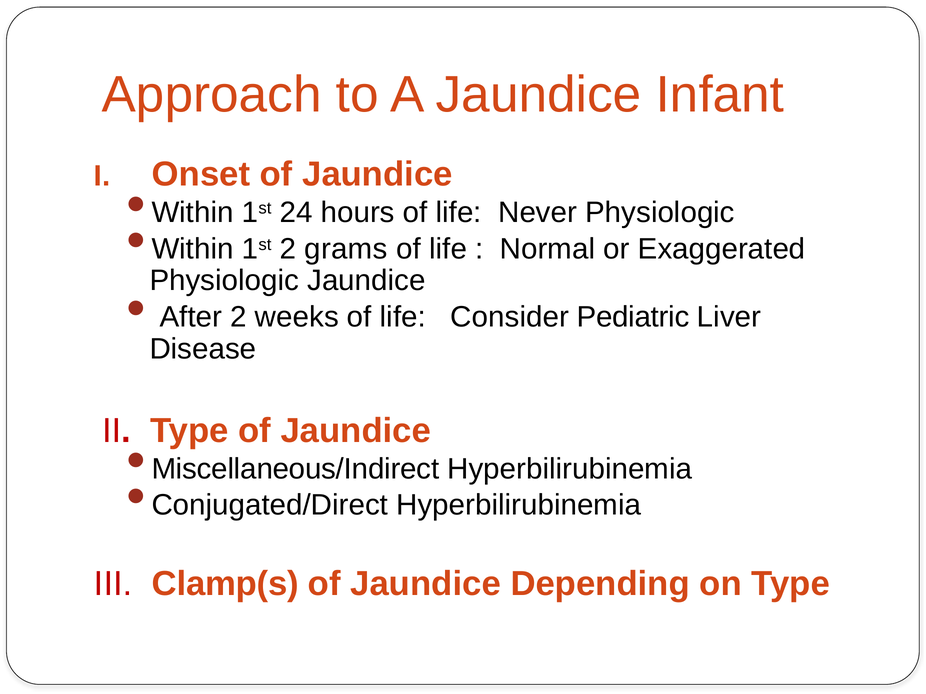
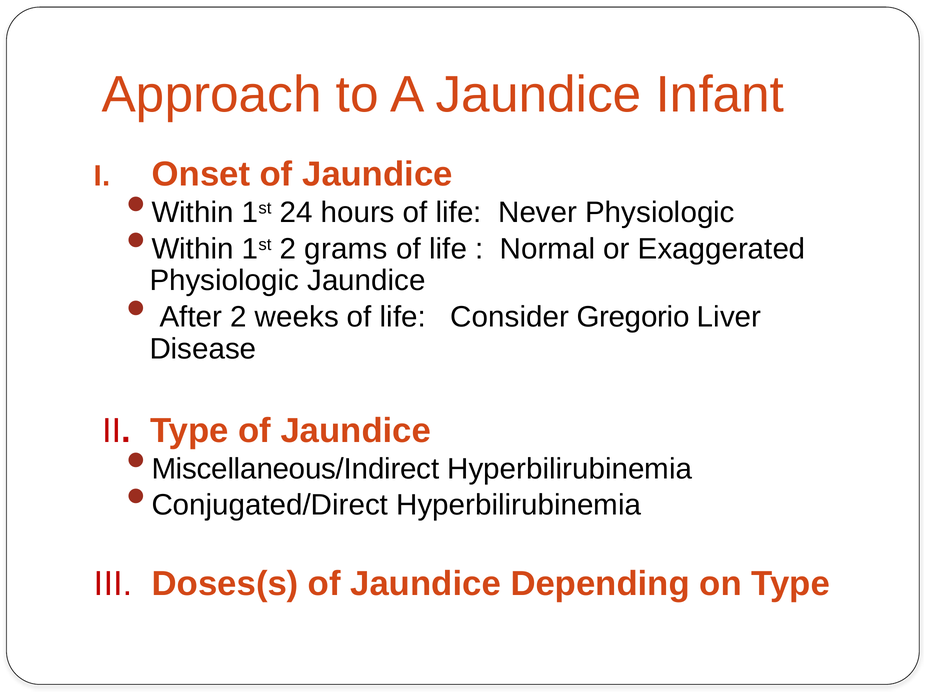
Pediatric: Pediatric -> Gregorio
Clamp(s: Clamp(s -> Doses(s
